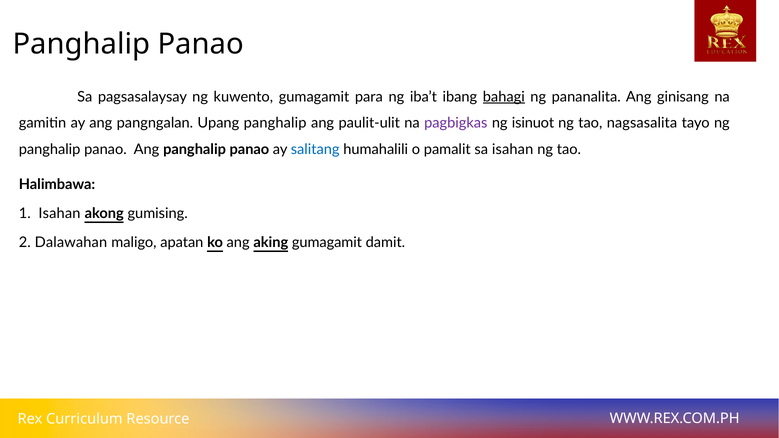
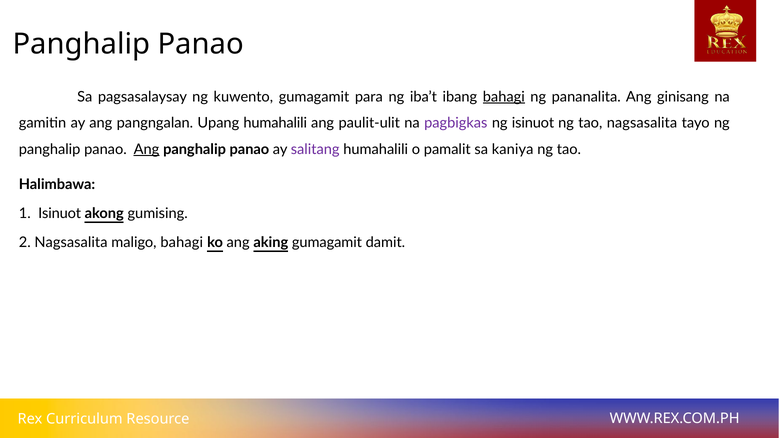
Upang panghalip: panghalip -> humahalili
Ang at (147, 149) underline: none -> present
salitang colour: blue -> purple
sa isahan: isahan -> kaniya
1 Isahan: Isahan -> Isinuot
2 Dalawahan: Dalawahan -> Nagsasalita
maligo apatan: apatan -> bahagi
